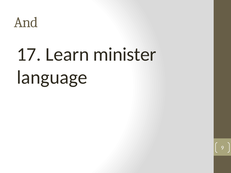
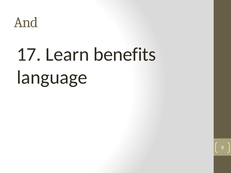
minister: minister -> benefits
